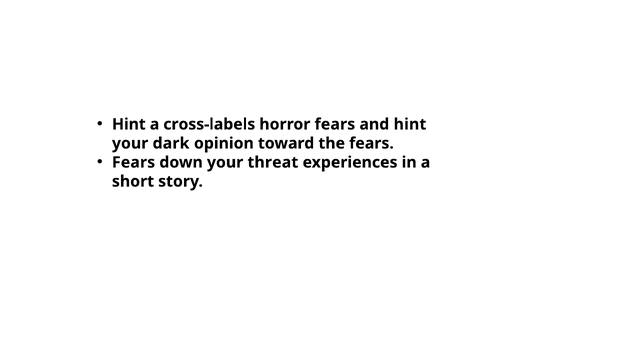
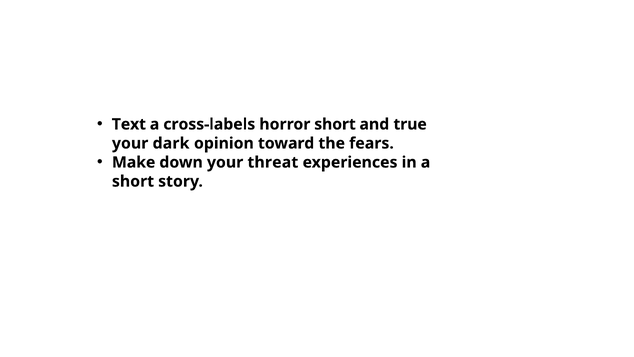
Hint at (129, 124): Hint -> Text
horror fears: fears -> short
and hint: hint -> true
Fears at (134, 162): Fears -> Make
